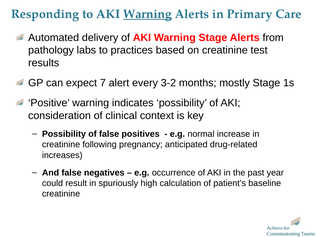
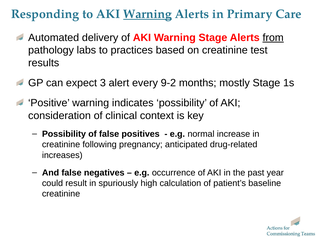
from underline: none -> present
7: 7 -> 3
3-2: 3-2 -> 9-2
